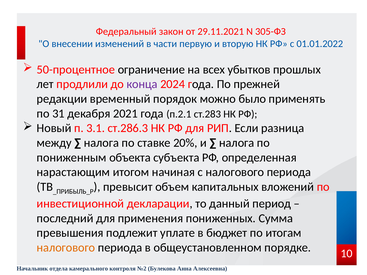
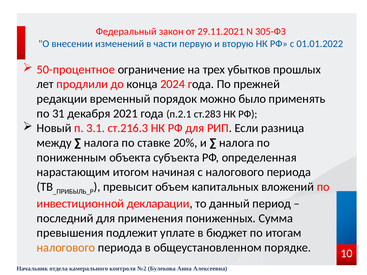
всех: всех -> трех
конца colour: purple -> black
ст.286.3: ст.286.3 -> ст.216.3
